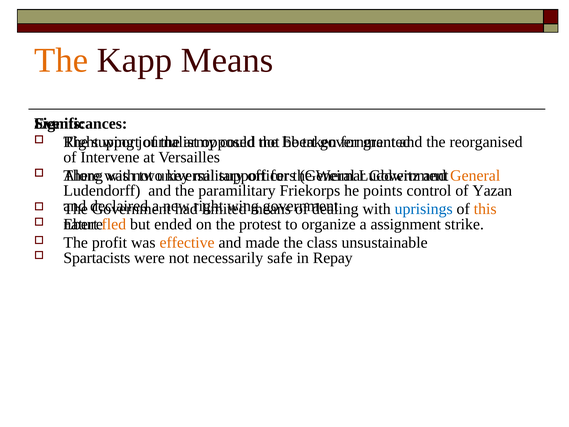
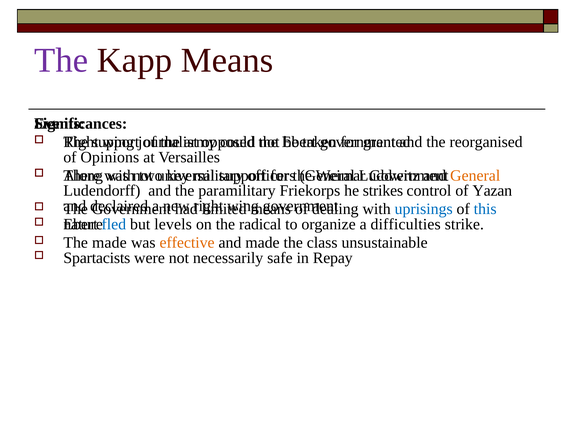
The at (61, 60) colour: orange -> purple
Intervene: Intervene -> Opinions
points: points -> strikes
this colour: orange -> blue
fled colour: orange -> blue
ended: ended -> levels
protest: protest -> radical
assignment: assignment -> difficulties
The profit: profit -> made
